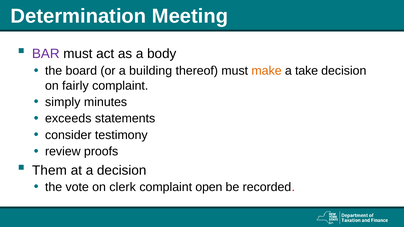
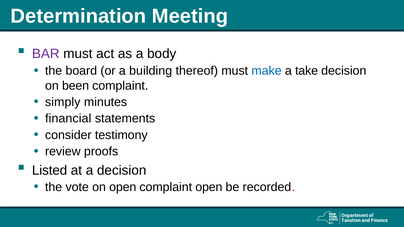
make colour: orange -> blue
fairly: fairly -> been
exceeds: exceeds -> financial
Them: Them -> Listed
on clerk: clerk -> open
